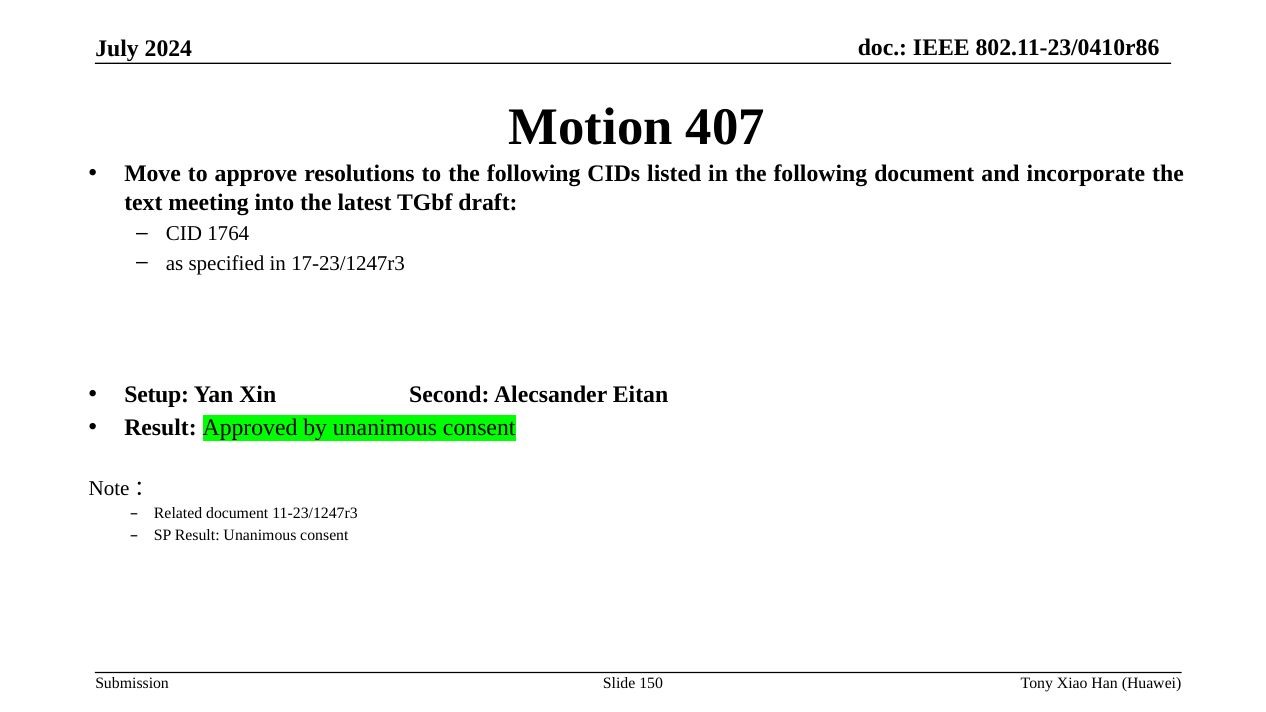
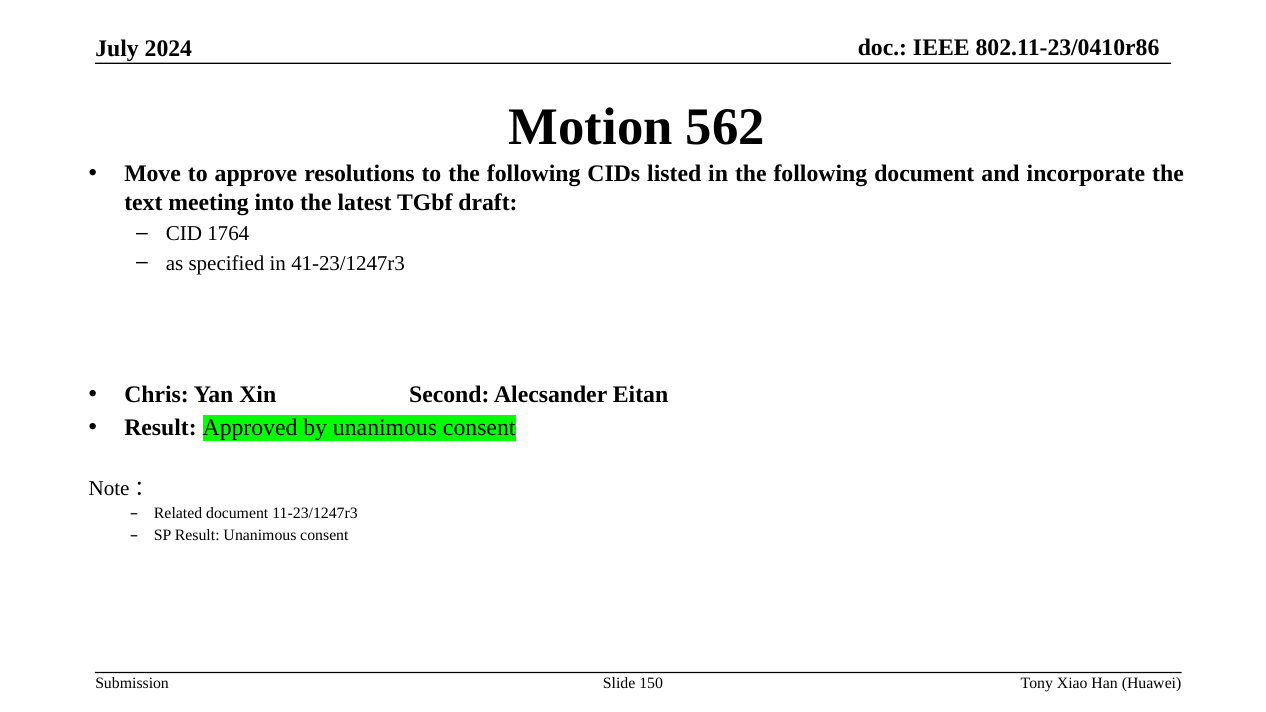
407: 407 -> 562
17-23/1247r3: 17-23/1247r3 -> 41-23/1247r3
Setup: Setup -> Chris
